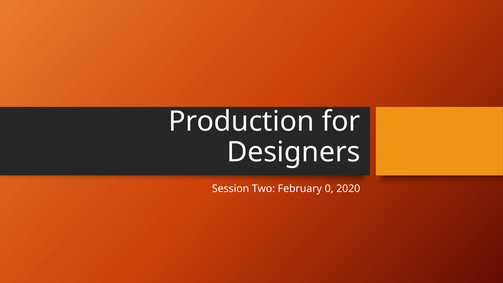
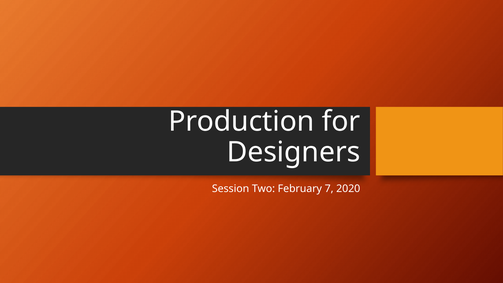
0: 0 -> 7
